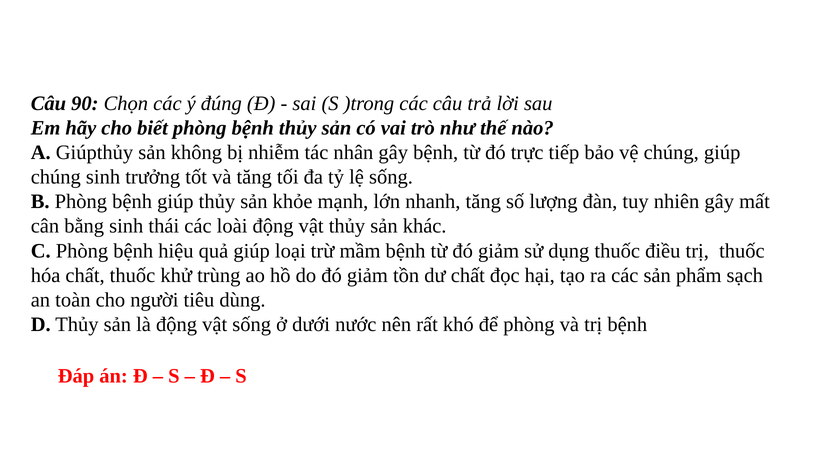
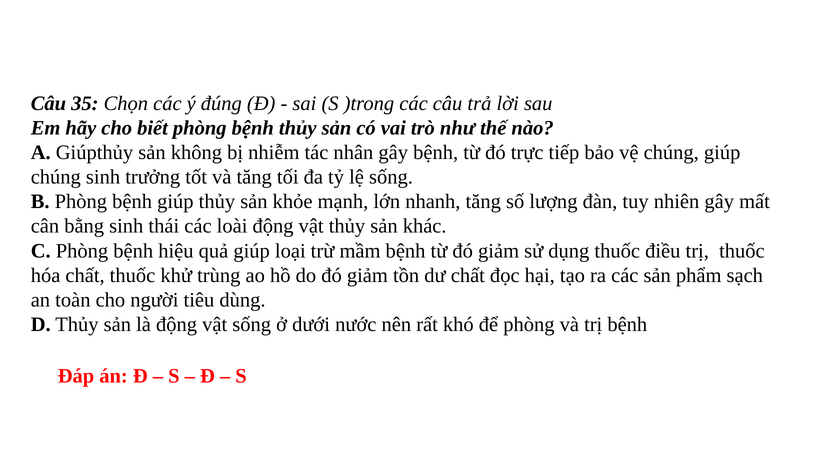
90: 90 -> 35
